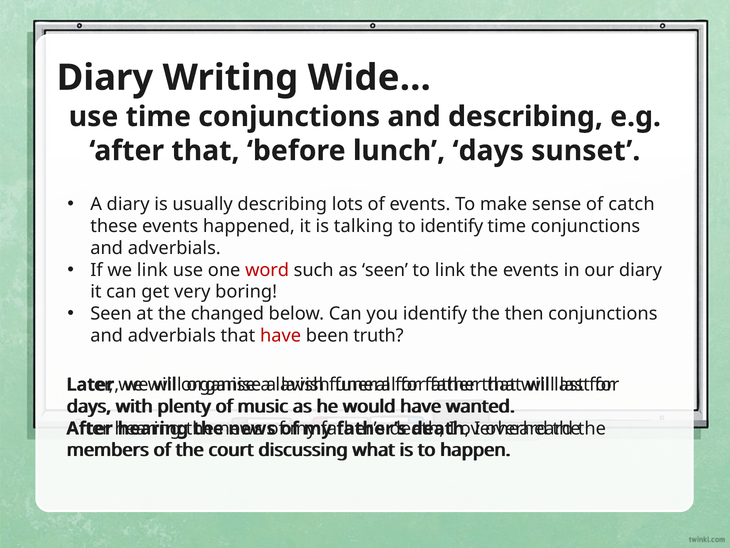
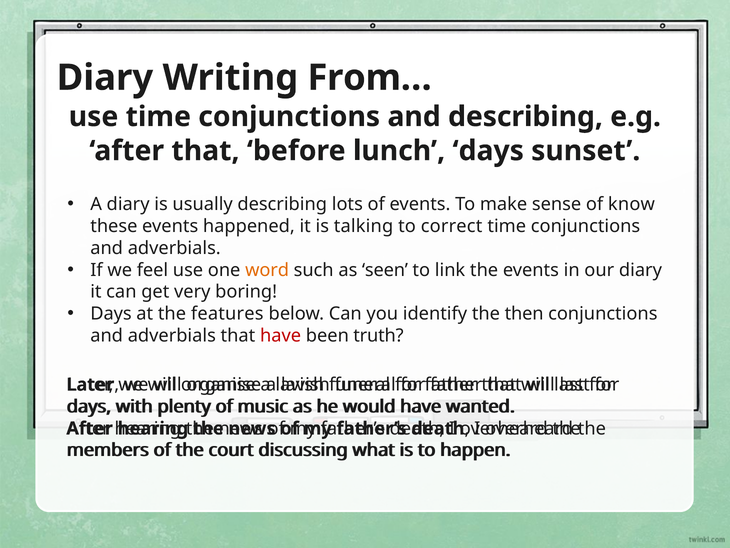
Wide…: Wide… -> From…
catch: catch -> know
to identify: identify -> correct
we link: link -> feel
word colour: red -> orange
Seen at (111, 314): Seen -> Days
changed: changed -> features
